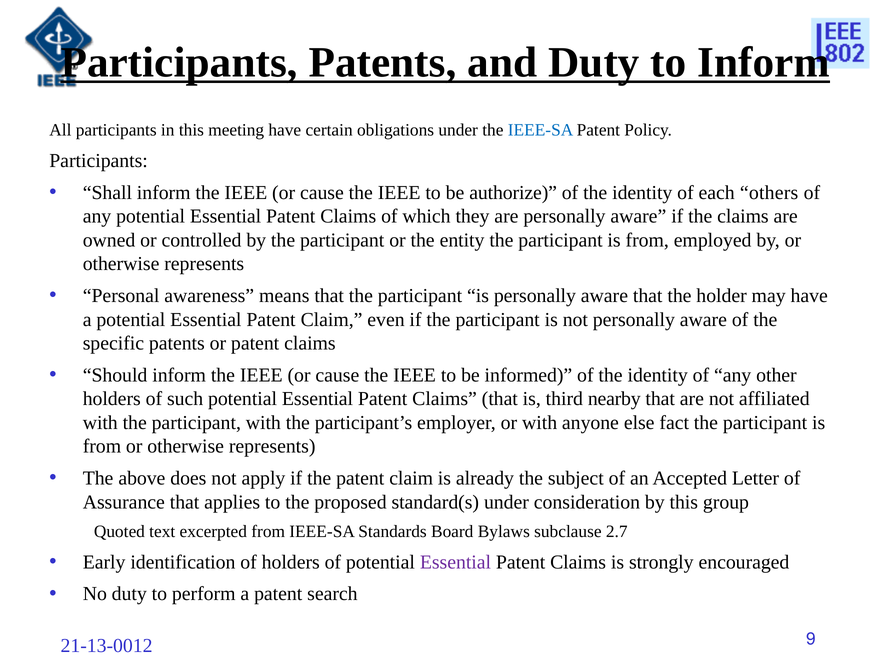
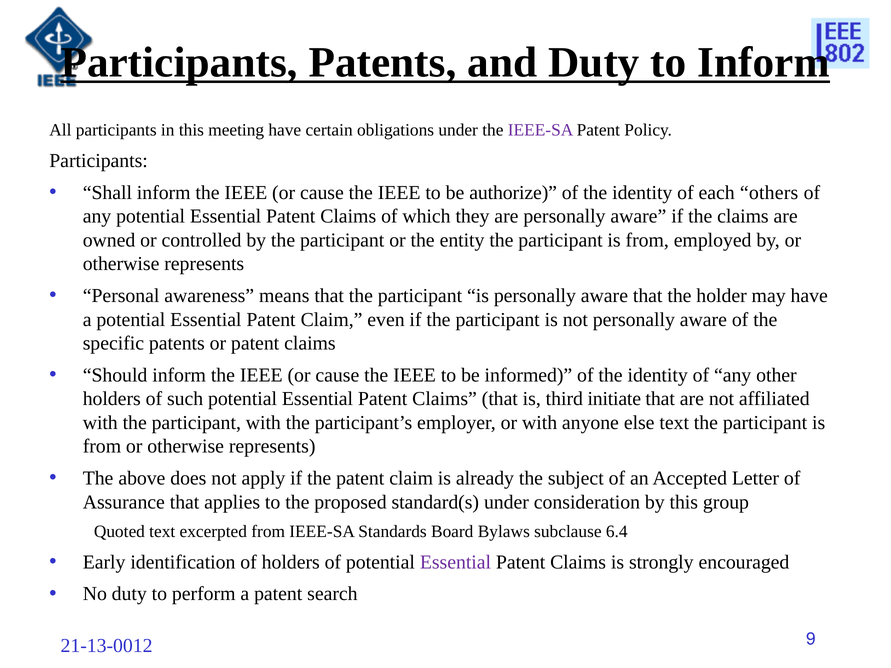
IEEE-SA at (541, 130) colour: blue -> purple
nearby: nearby -> initiate
else fact: fact -> text
2.7: 2.7 -> 6.4
